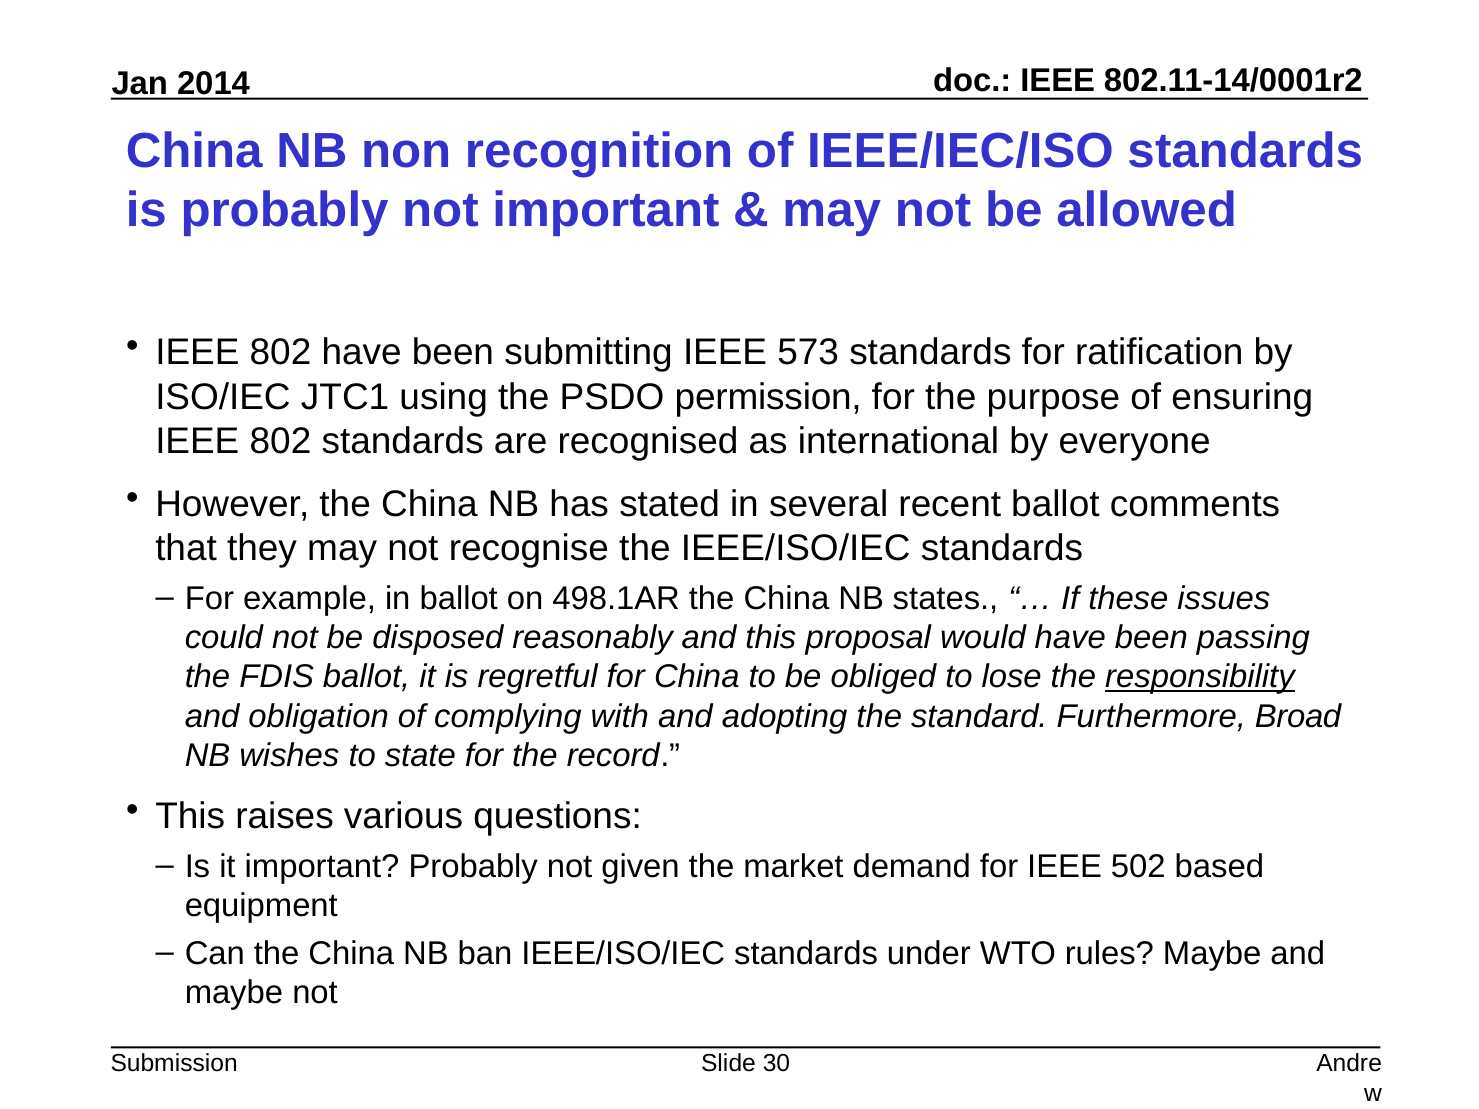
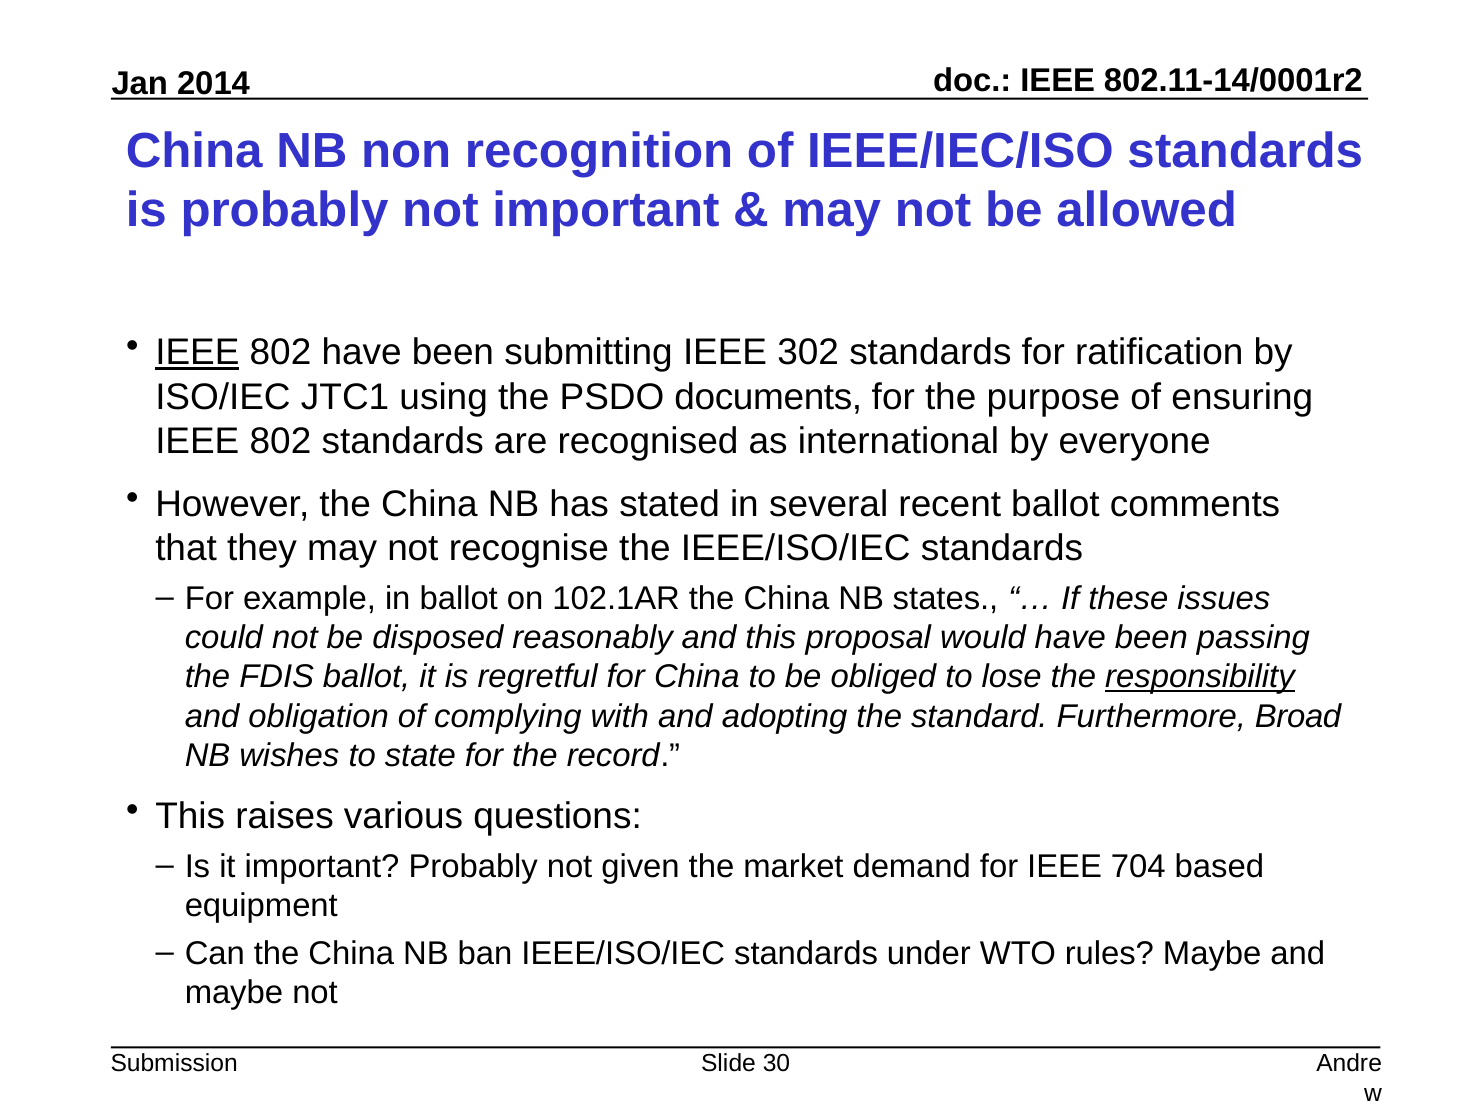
IEEE at (197, 353) underline: none -> present
573: 573 -> 302
permission: permission -> documents
498.1AR: 498.1AR -> 102.1AR
502: 502 -> 704
